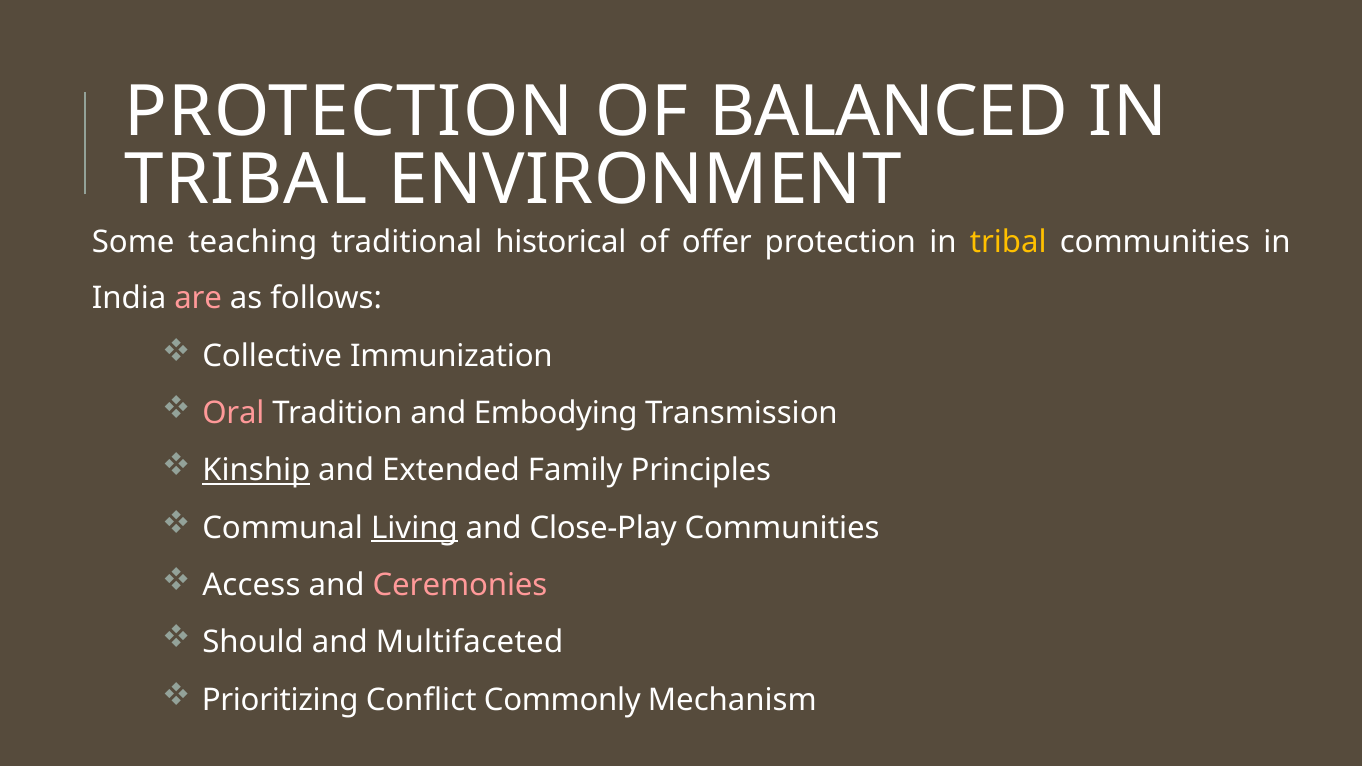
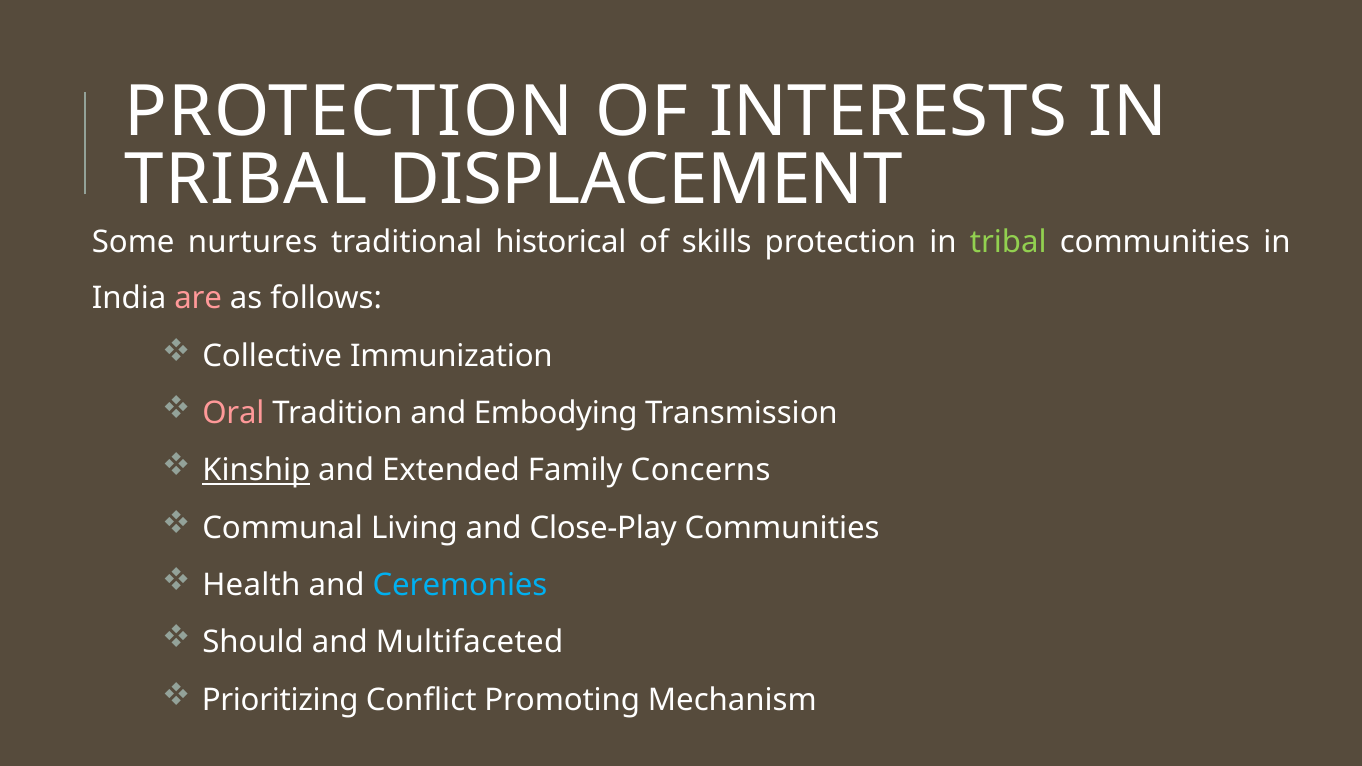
BALANCED: BALANCED -> INTERESTS
ENVIRONMENT: ENVIRONMENT -> DISPLACEMENT
teaching: teaching -> nurtures
offer: offer -> skills
tribal at (1008, 243) colour: yellow -> light green
Principles: Principles -> Concerns
Living underline: present -> none
Access: Access -> Health
Ceremonies colour: pink -> light blue
Commonly: Commonly -> Promoting
